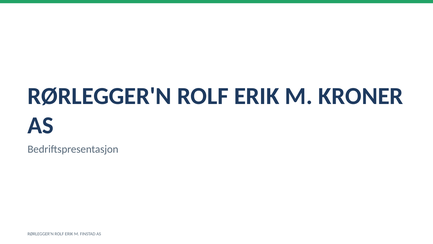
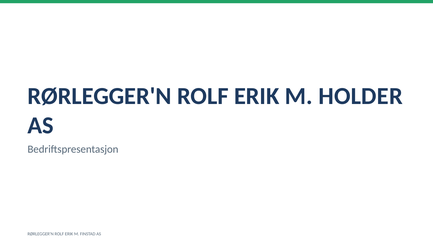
KRONER: KRONER -> HOLDER
